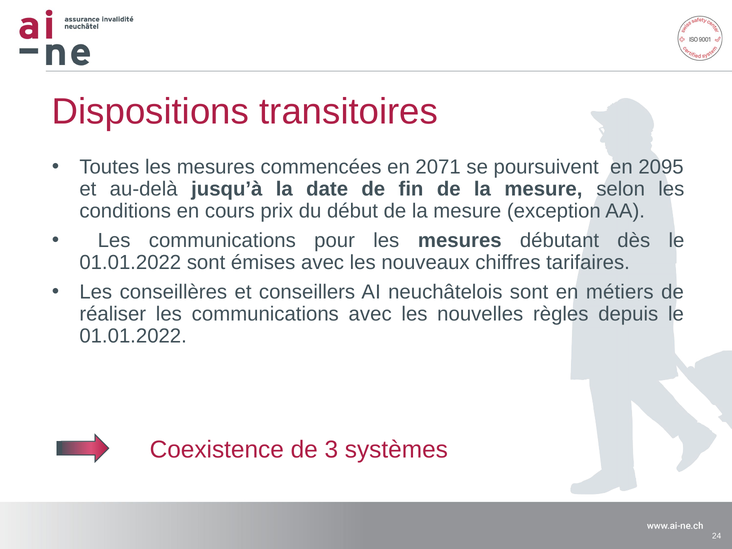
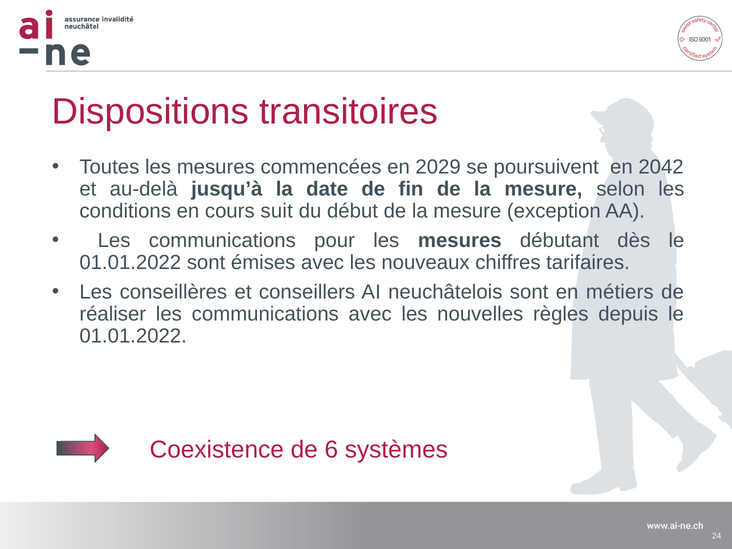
2071: 2071 -> 2029
2095: 2095 -> 2042
prix: prix -> suit
3: 3 -> 6
